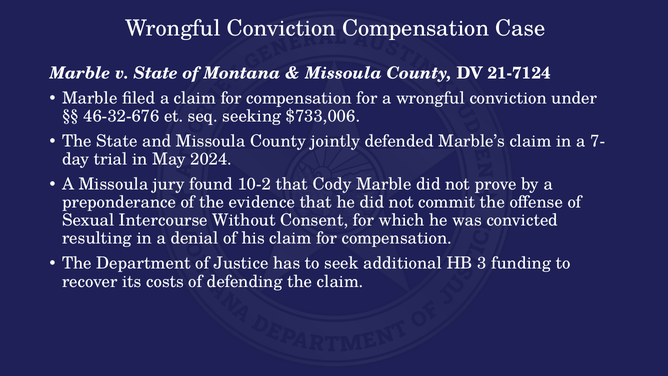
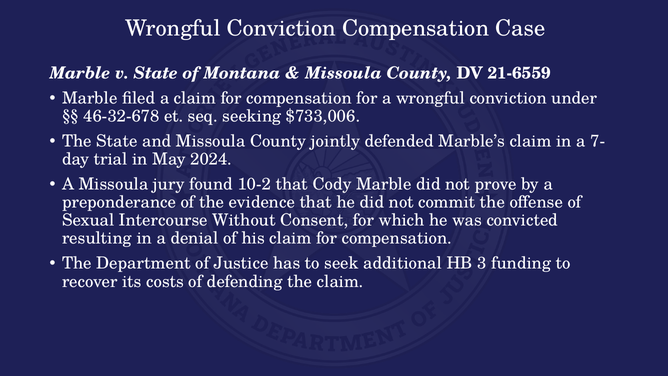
21-7124: 21-7124 -> 21-6559
46-32-676: 46-32-676 -> 46-32-678
